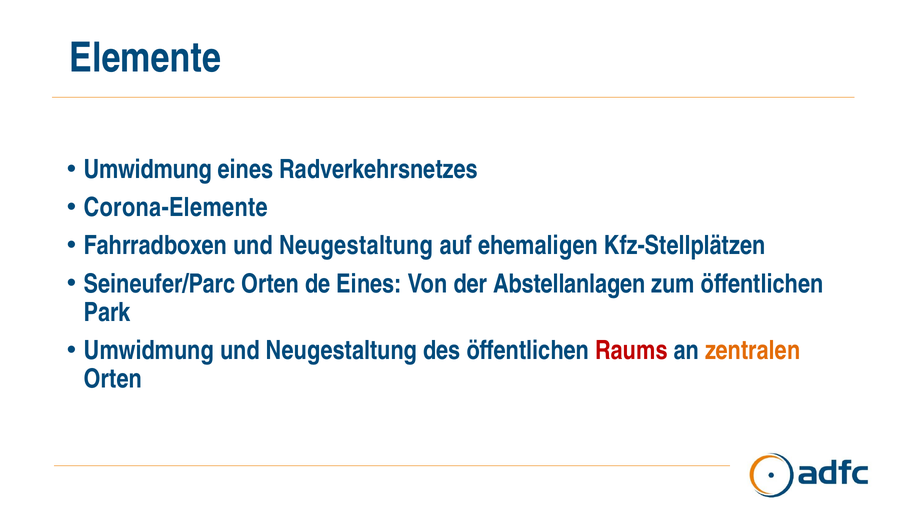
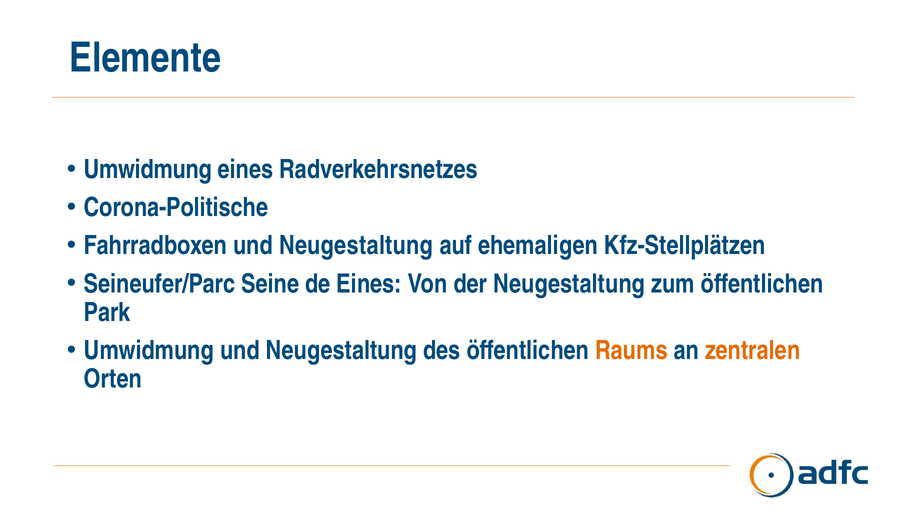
Corona-Elemente: Corona-Elemente -> Corona-Politische
Seineufer/Parc Orten: Orten -> Seine
der Abstellanlagen: Abstellanlagen -> Neugestaltung
Raums colour: red -> orange
